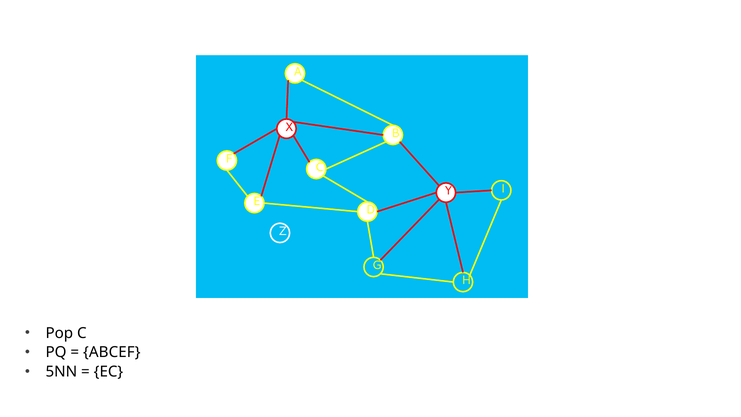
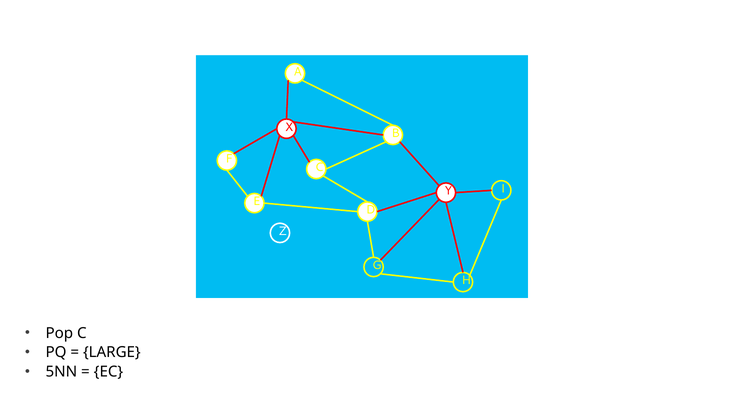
ABCEF: ABCEF -> LARGE
